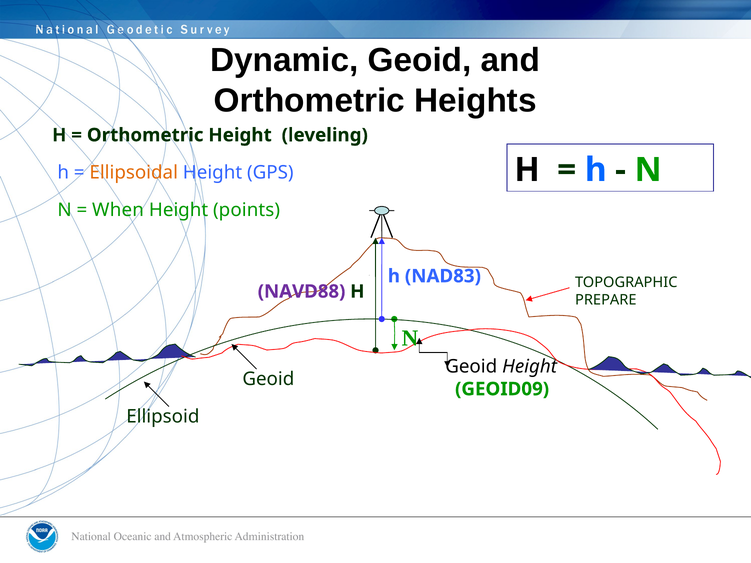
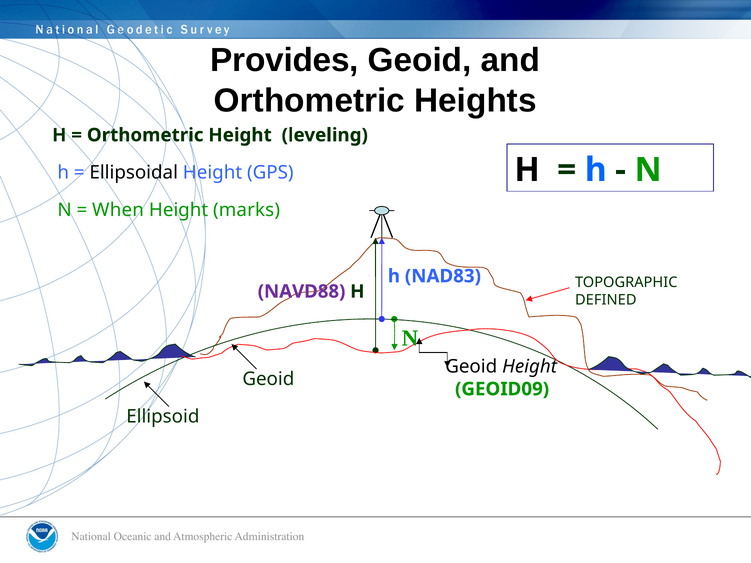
Dynamic: Dynamic -> Provides
Ellipsoidal colour: orange -> black
points: points -> marks
PREPARE: PREPARE -> DEFINED
